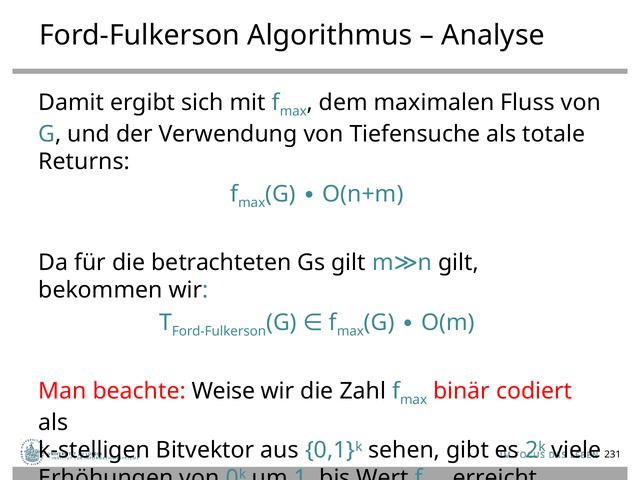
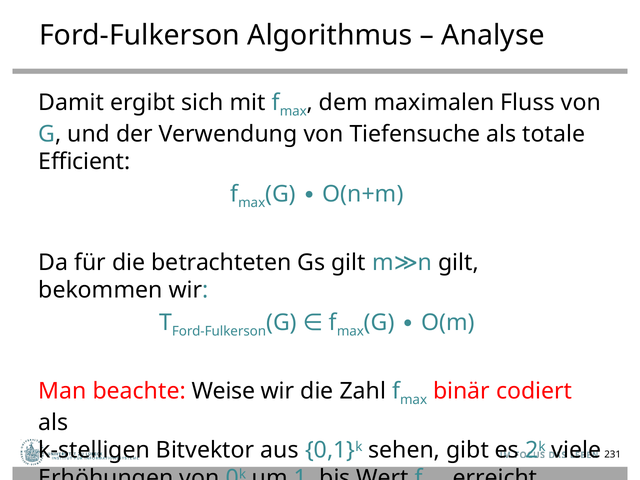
Returns: Returns -> Efficient
